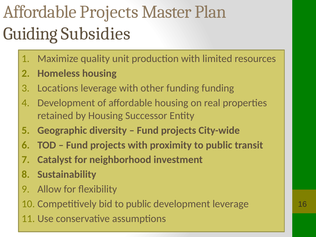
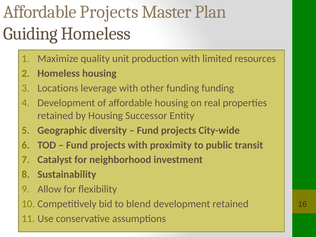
Guiding Subsidies: Subsidies -> Homeless
bid to public: public -> blend
development leverage: leverage -> retained
